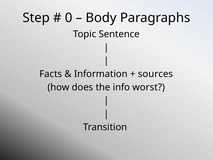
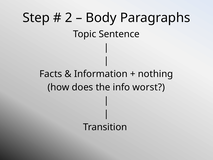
0: 0 -> 2
sources: sources -> nothing
